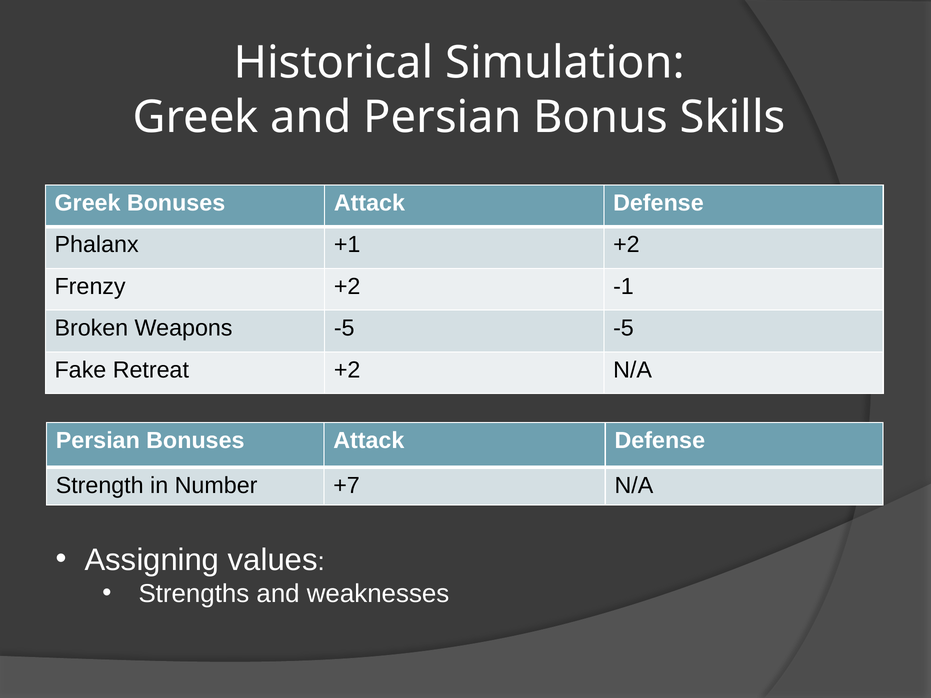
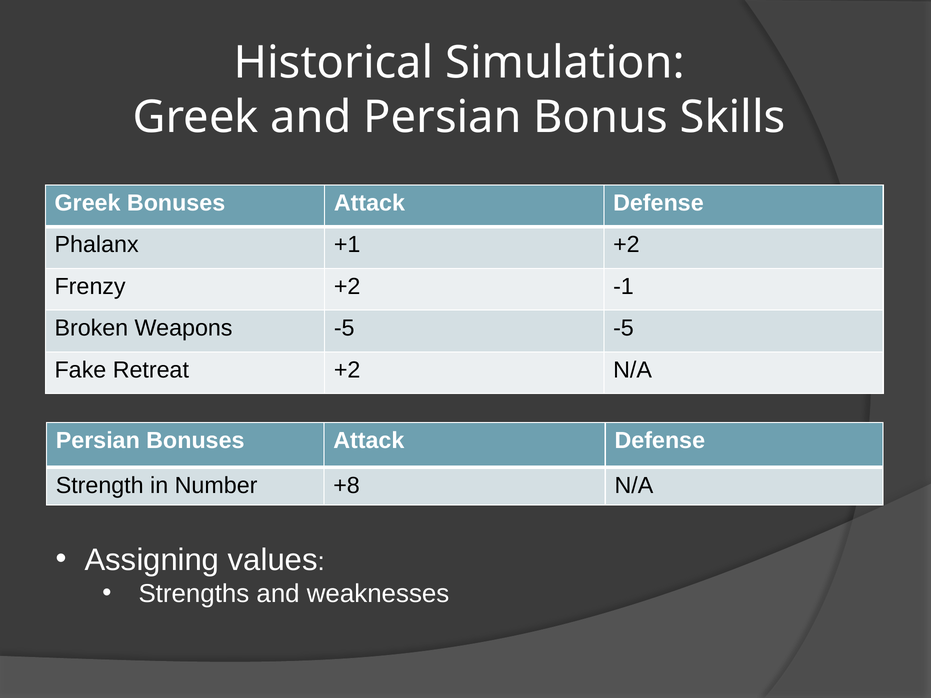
+7: +7 -> +8
